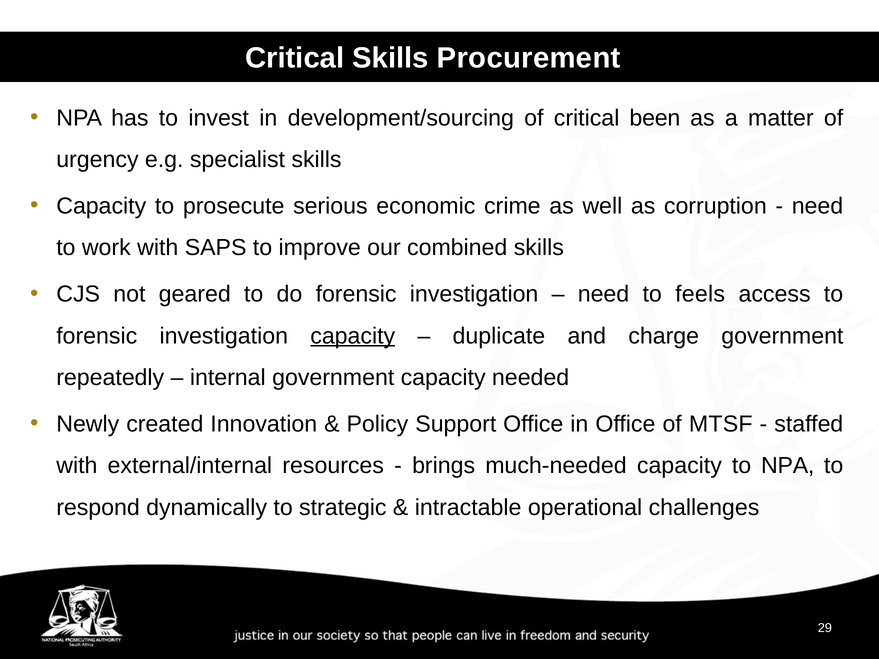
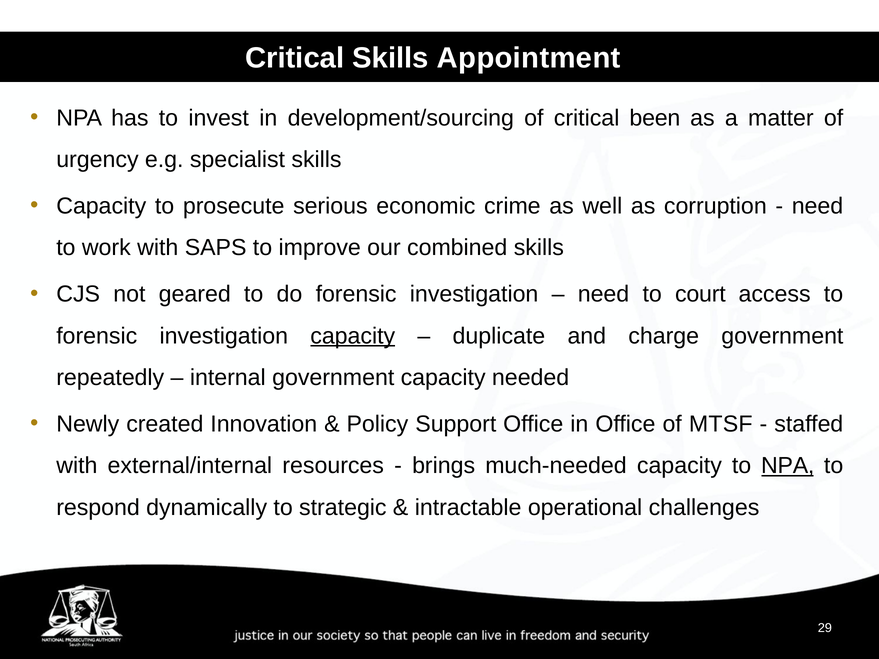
Procurement: Procurement -> Appointment
feels: feels -> court
NPA at (788, 466) underline: none -> present
